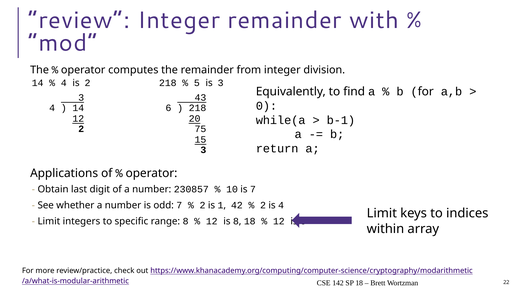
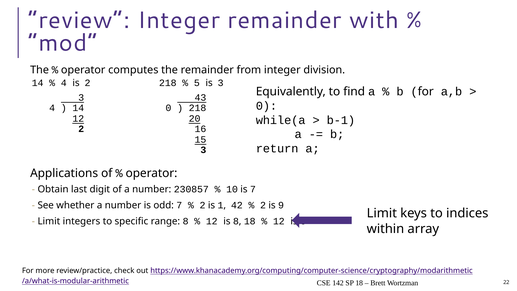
14 6: 6 -> 0
75: 75 -> 16
is 4: 4 -> 9
